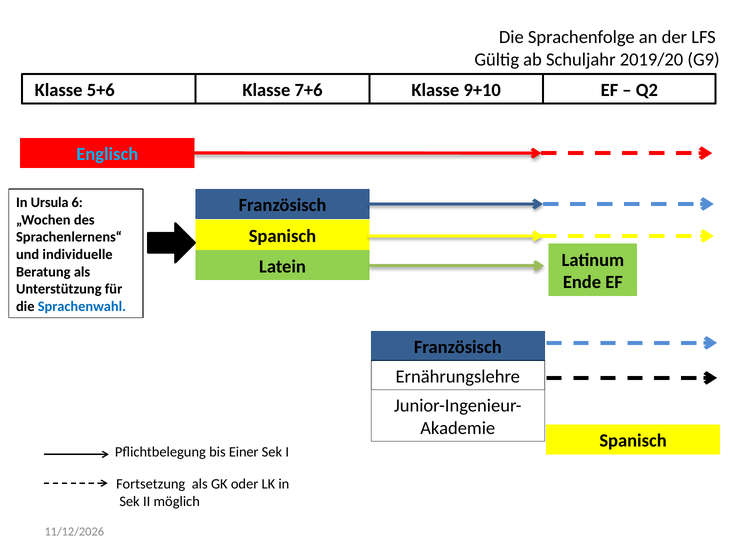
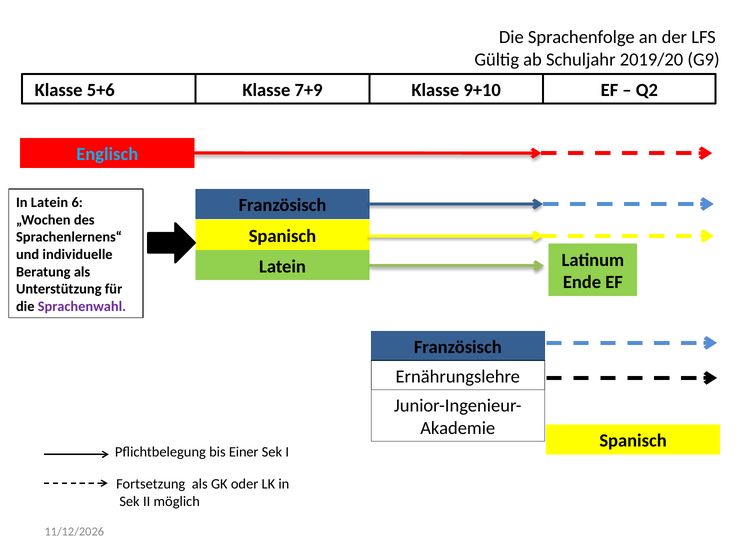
7+6: 7+6 -> 7+9
In Ursula: Ursula -> Latein
Sprachenwahl colour: blue -> purple
